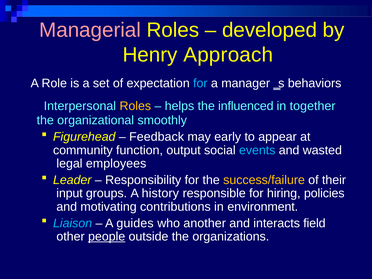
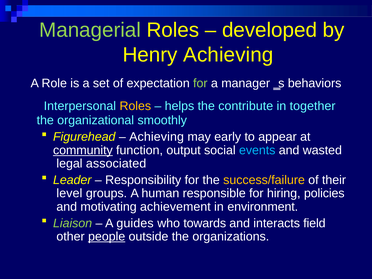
Managerial colour: pink -> light green
Henry Approach: Approach -> Achieving
for at (200, 83) colour: light blue -> light green
influenced: influenced -> contribute
Feedback at (157, 137): Feedback -> Achieving
community underline: none -> present
employees: employees -> associated
input: input -> level
history: history -> human
contributions: contributions -> achievement
Liaison colour: light blue -> light green
another: another -> towards
